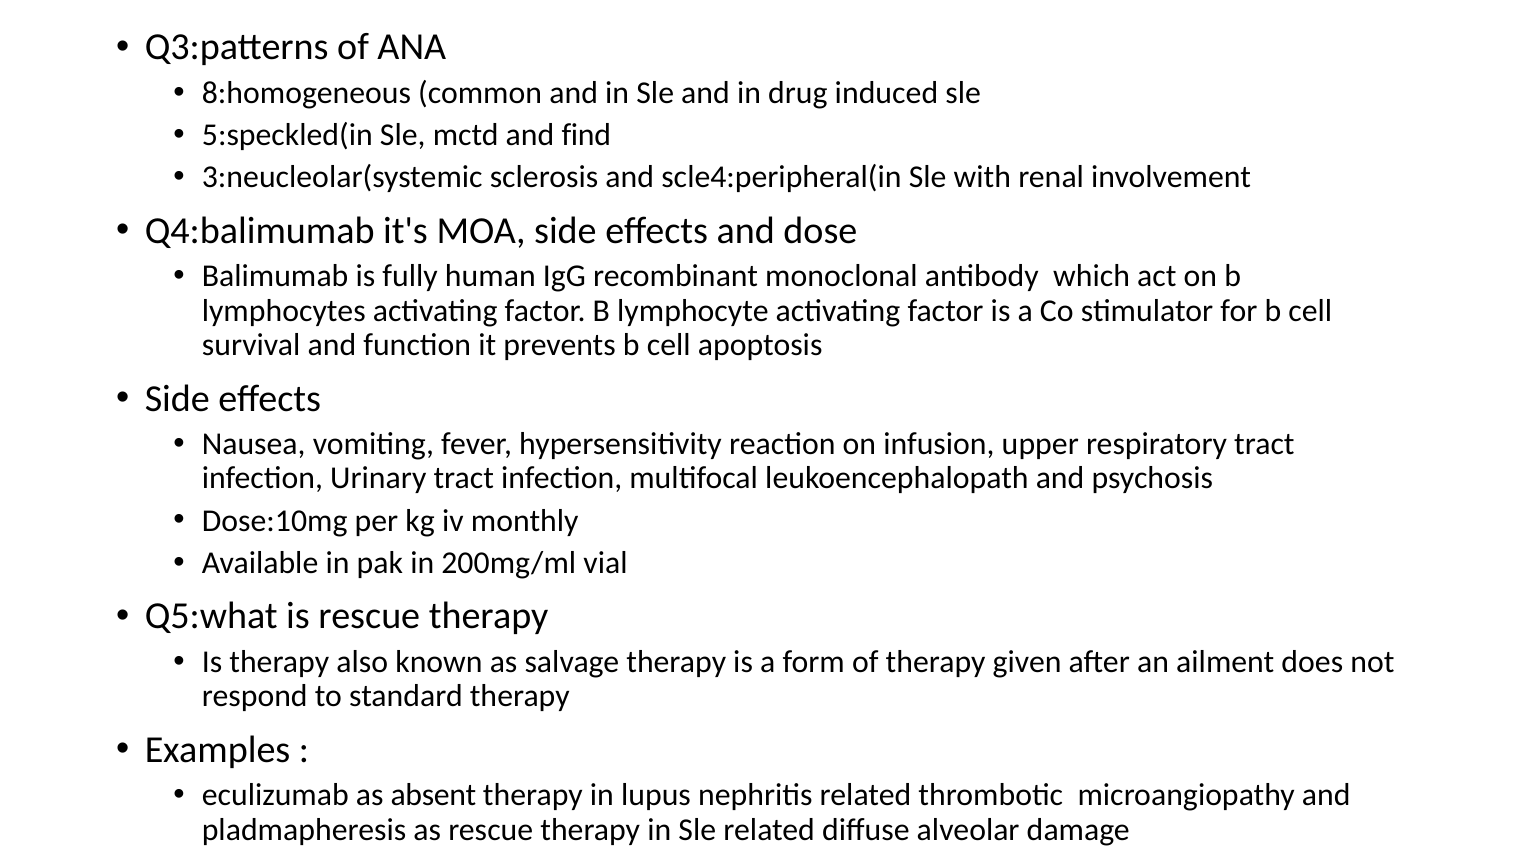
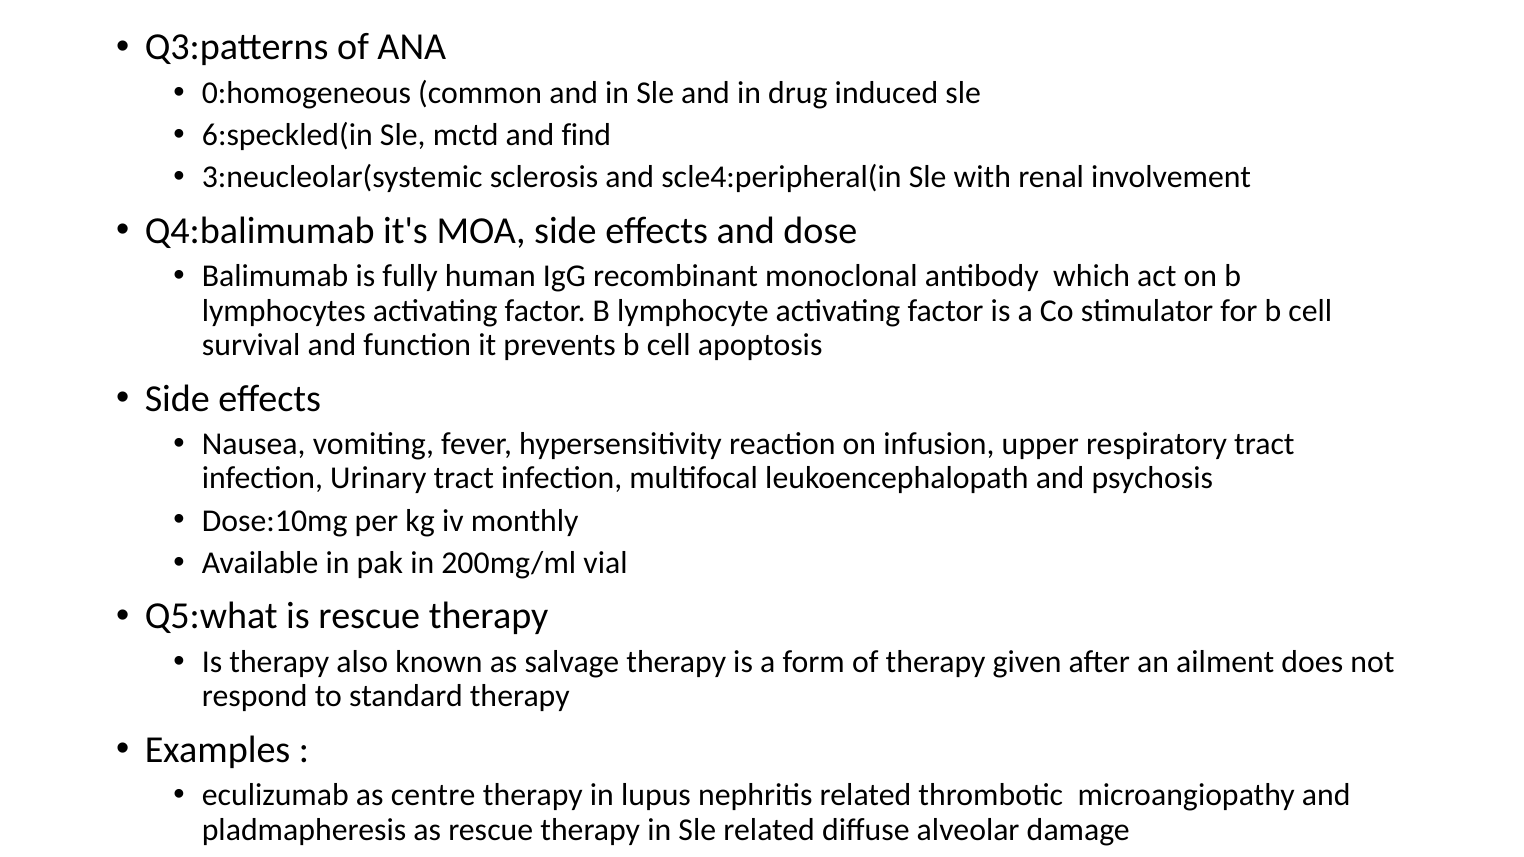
8:homogeneous: 8:homogeneous -> 0:homogeneous
5:speckled(in: 5:speckled(in -> 6:speckled(in
absent: absent -> centre
